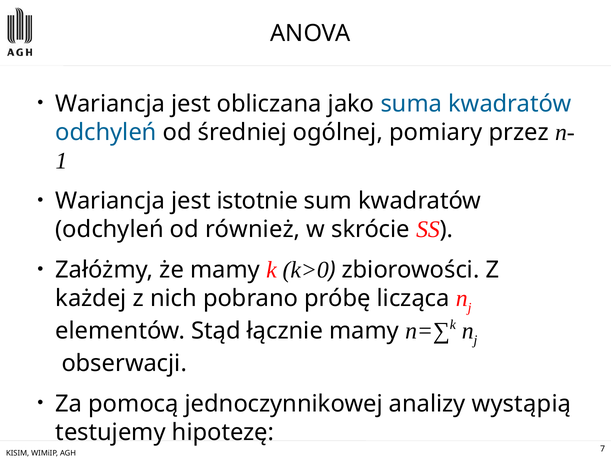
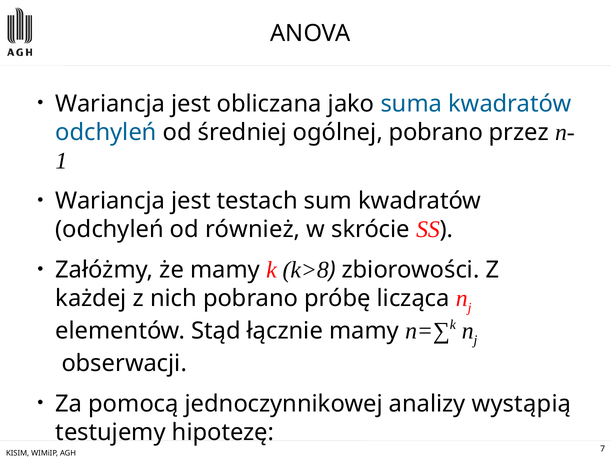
ogólnej pomiary: pomiary -> pobrano
istotnie: istotnie -> testach
k>0: k>0 -> k>8
